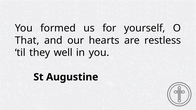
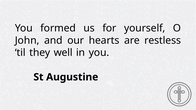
That: That -> John
